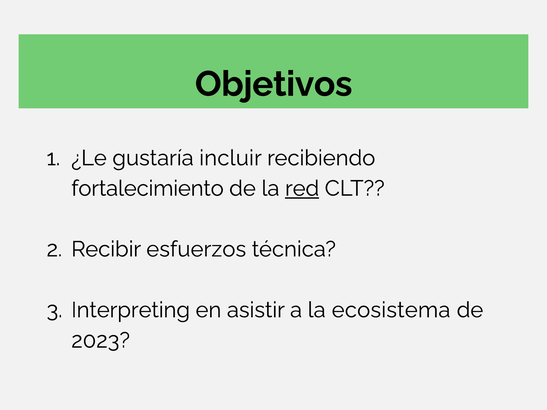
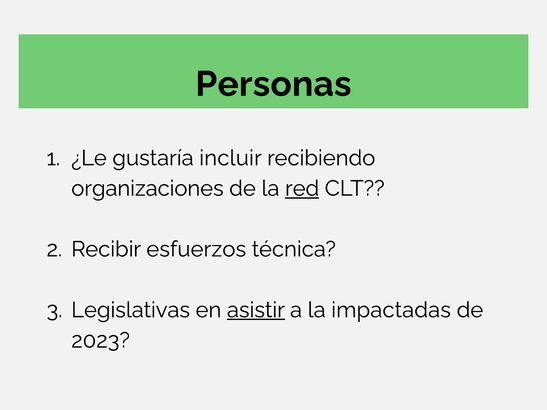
Objetivos: Objetivos -> Personas
fortalecimiento: fortalecimiento -> organizaciones
Interpreting: Interpreting -> Legislativas
asistir underline: none -> present
ecosistema: ecosistema -> impactadas
